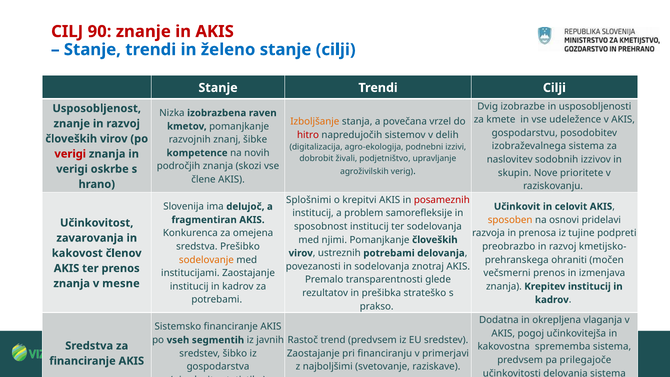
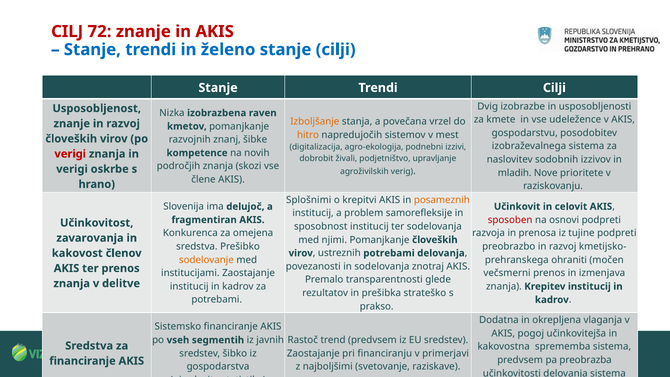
90: 90 -> 72
hitro colour: red -> orange
delih: delih -> mest
skupin: skupin -> mladih
posameznih colour: red -> orange
sposoben colour: orange -> red
osnovi pridelavi: pridelavi -> podpreti
mesne: mesne -> delitve
prilegajoče: prilegajoče -> preobrazba
